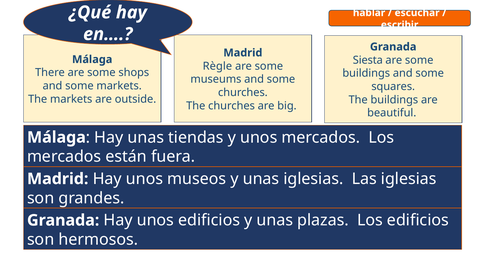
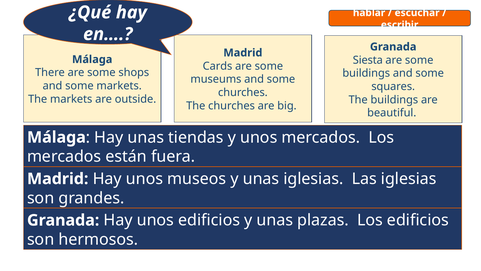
Règle: Règle -> Cards
